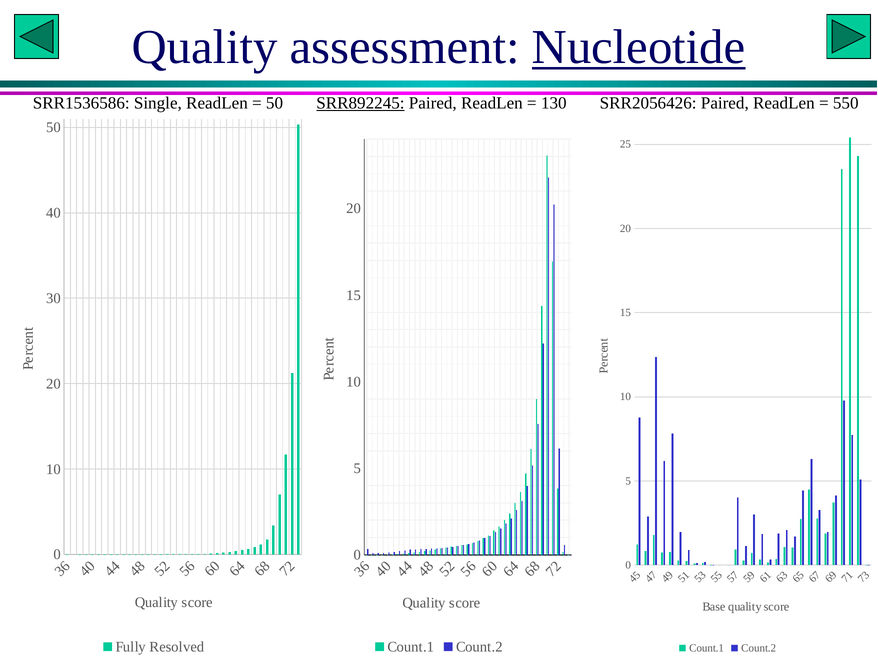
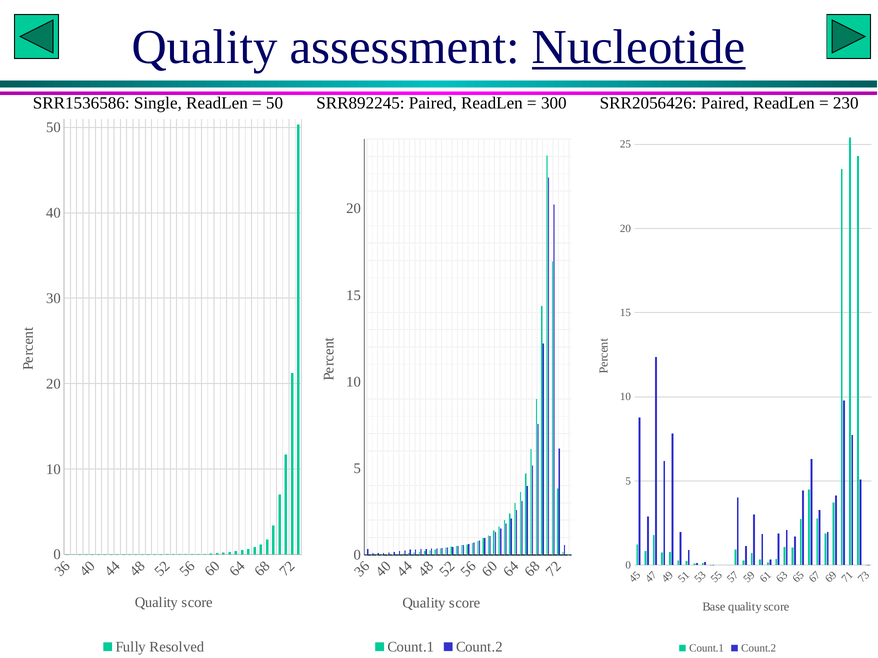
SRR892245 underline: present -> none
130: 130 -> 300
550: 550 -> 230
